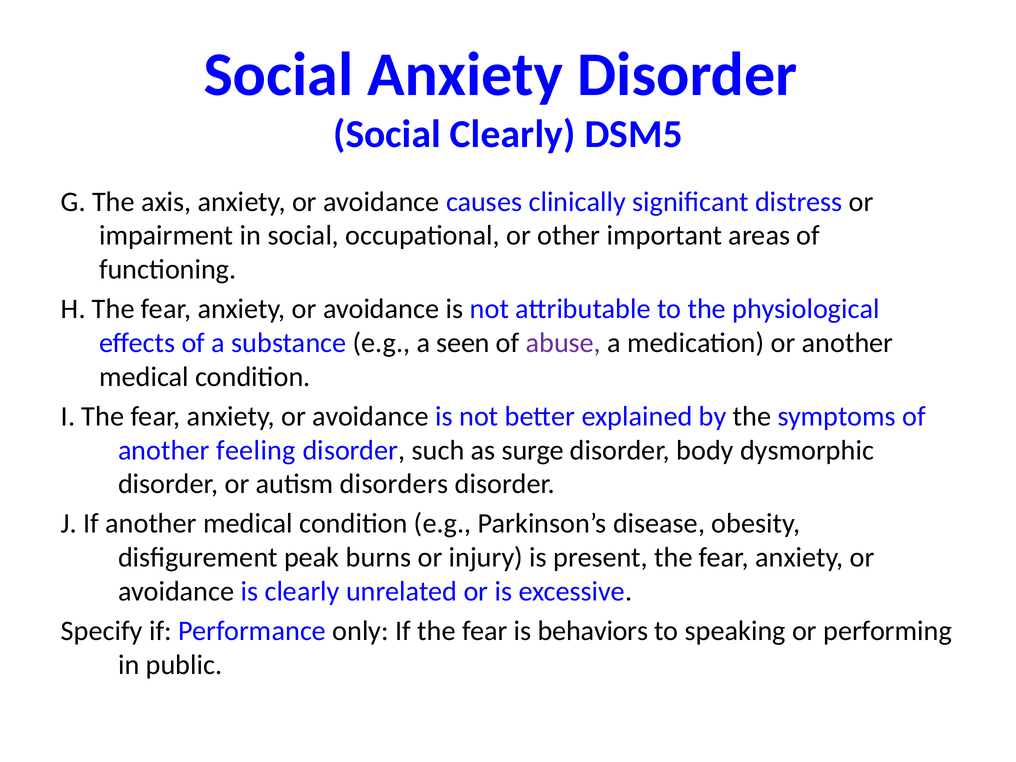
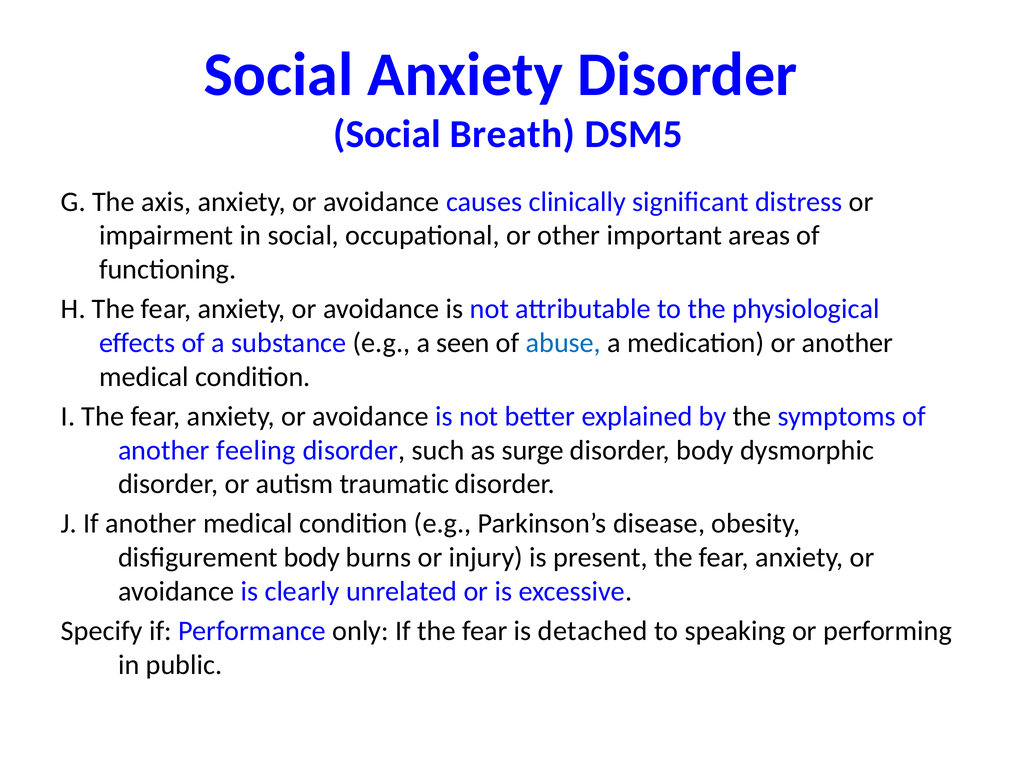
Social Clearly: Clearly -> Breath
abuse colour: purple -> blue
disorders: disorders -> traumatic
disfigurement peak: peak -> body
behaviors: behaviors -> detached
